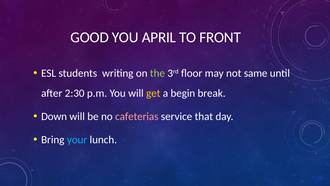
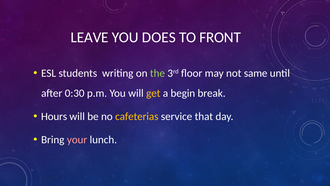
GOOD: GOOD -> LEAVE
APRIL: APRIL -> DOES
2:30: 2:30 -> 0:30
Down: Down -> Hours
cafeterias colour: pink -> yellow
your colour: light blue -> pink
